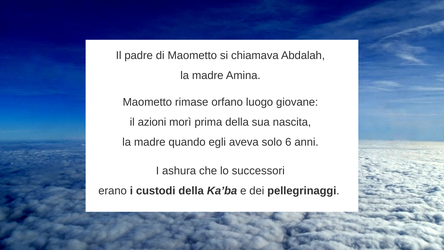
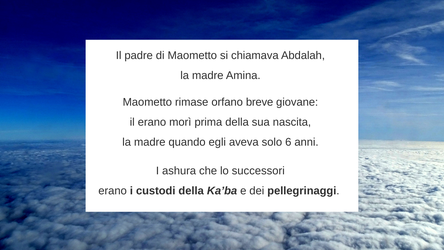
luogo: luogo -> breve
il azioni: azioni -> erano
